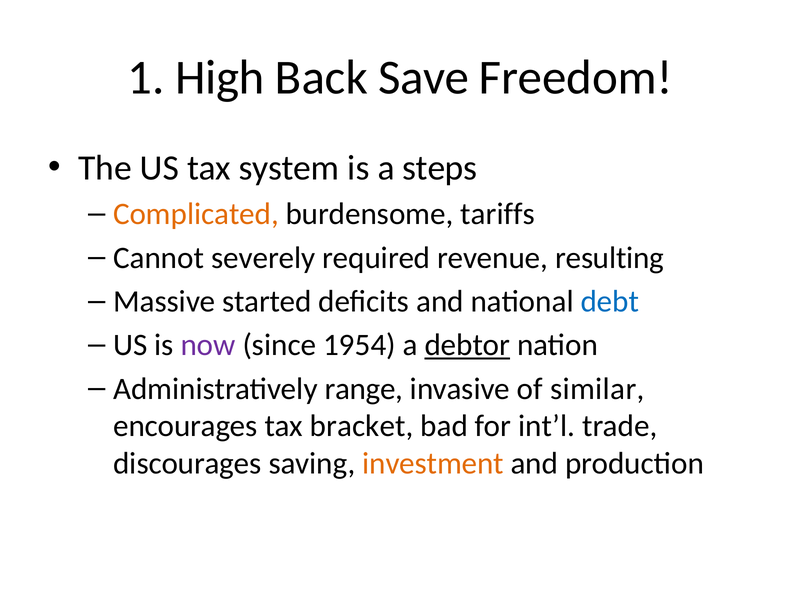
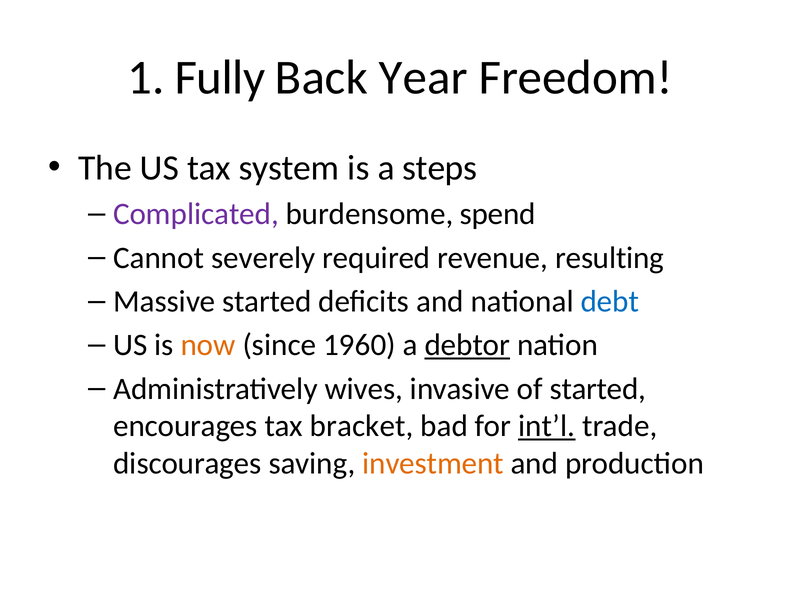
High: High -> Fully
Save: Save -> Year
Complicated colour: orange -> purple
tariffs: tariffs -> spend
now colour: purple -> orange
1954: 1954 -> 1960
range: range -> wives
of similar: similar -> started
int’l underline: none -> present
